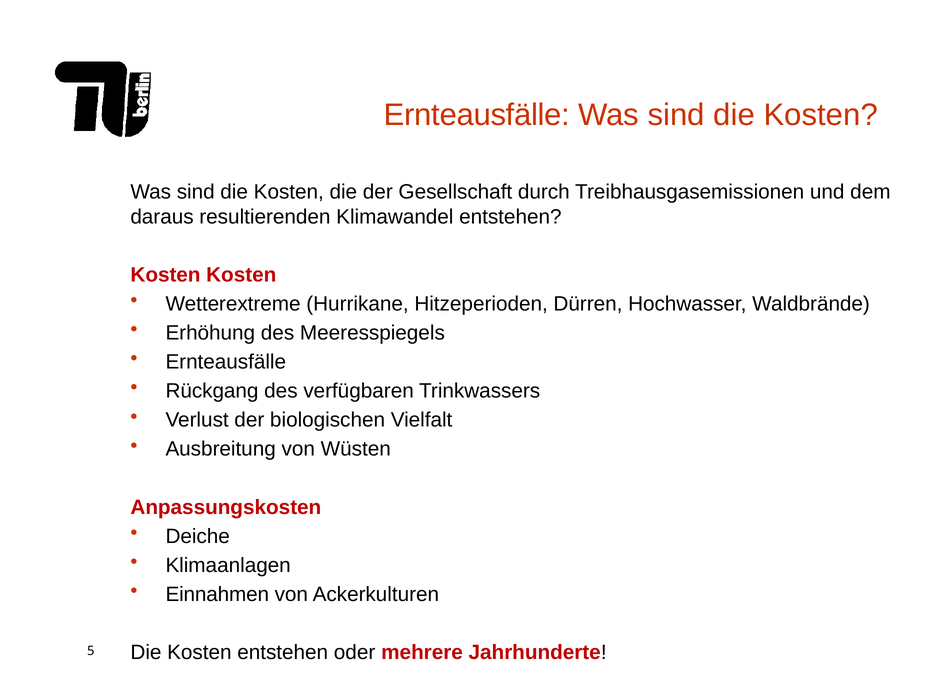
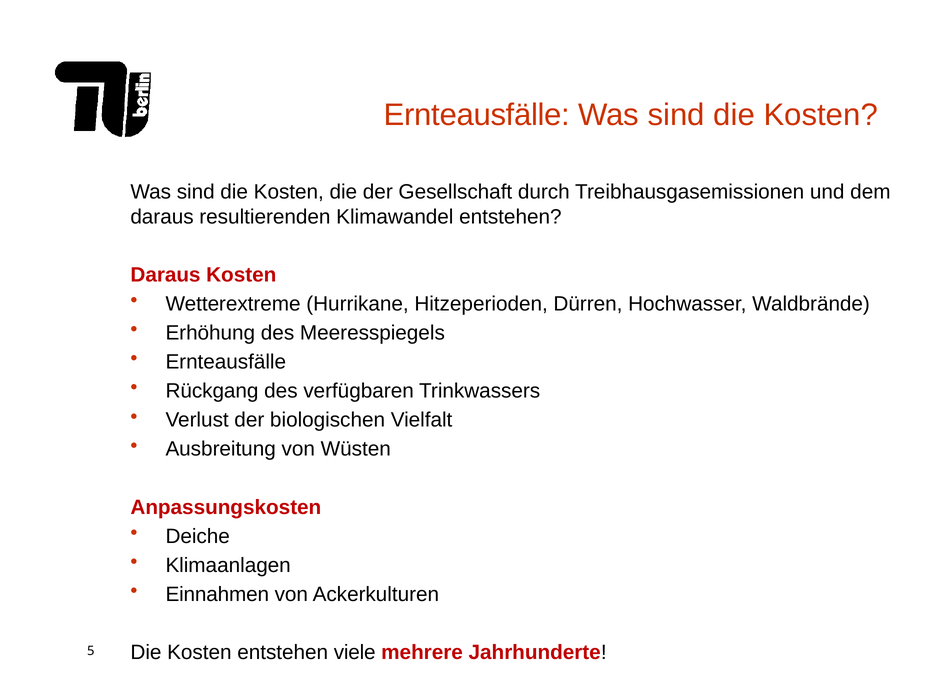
Kosten at (165, 275): Kosten -> Daraus
oder: oder -> viele
